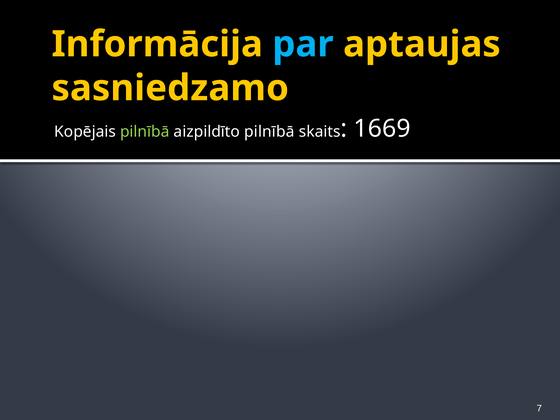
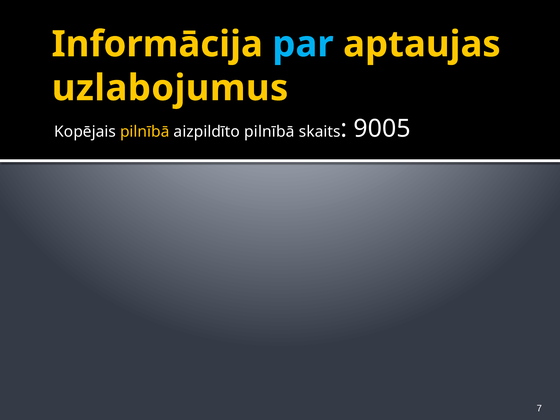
sasniedzamo: sasniedzamo -> uzlabojumus
pilnībā at (145, 132) colour: light green -> yellow
1669: 1669 -> 9005
